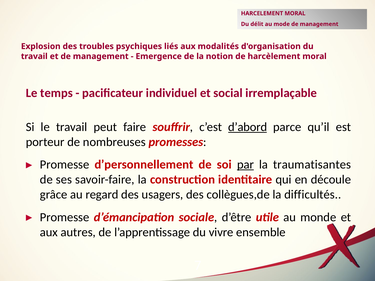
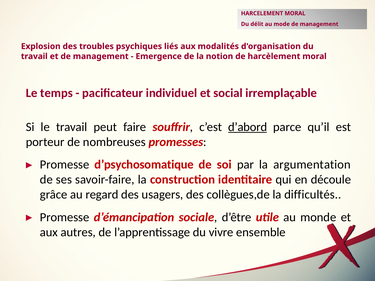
d’personnellement: d’personnellement -> d’psychosomatique
par underline: present -> none
traumatisantes: traumatisantes -> argumentation
